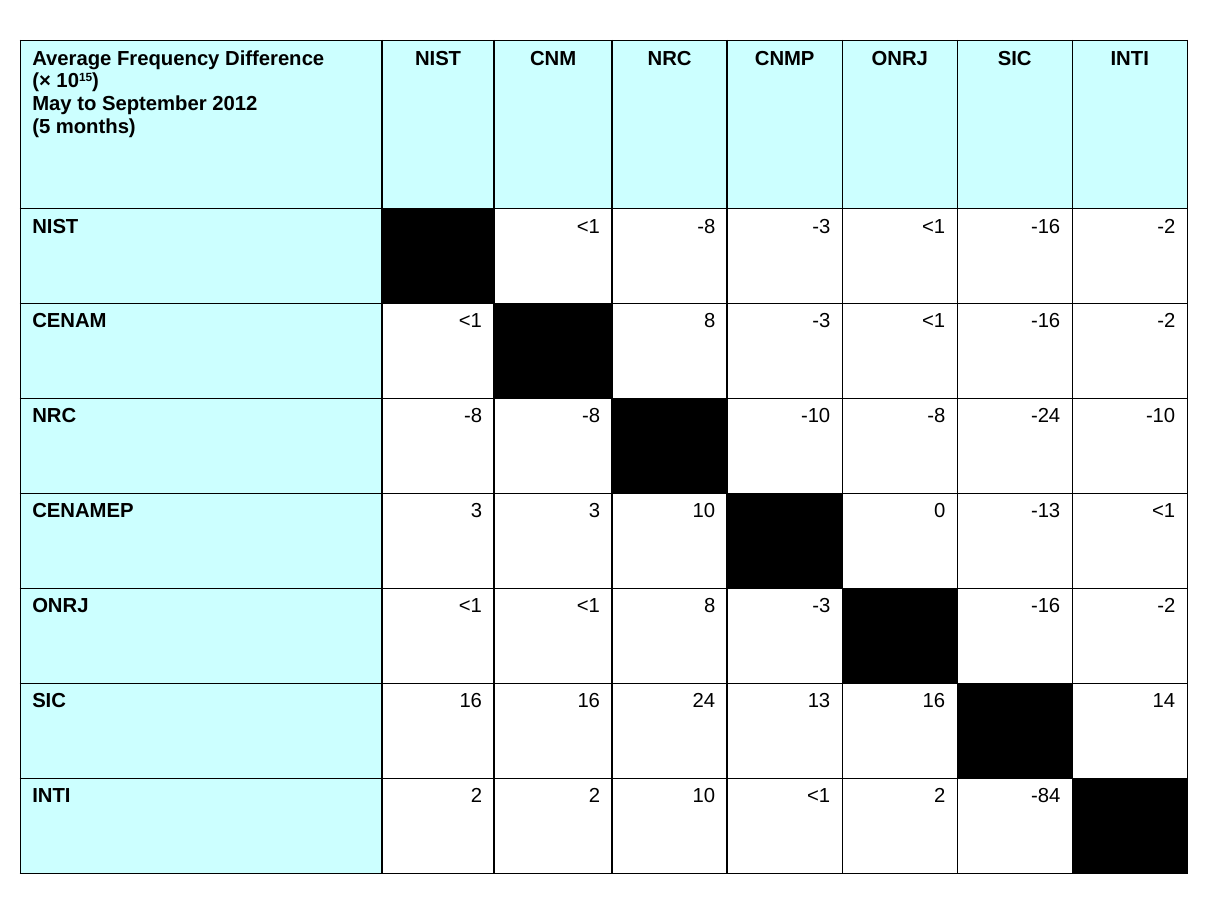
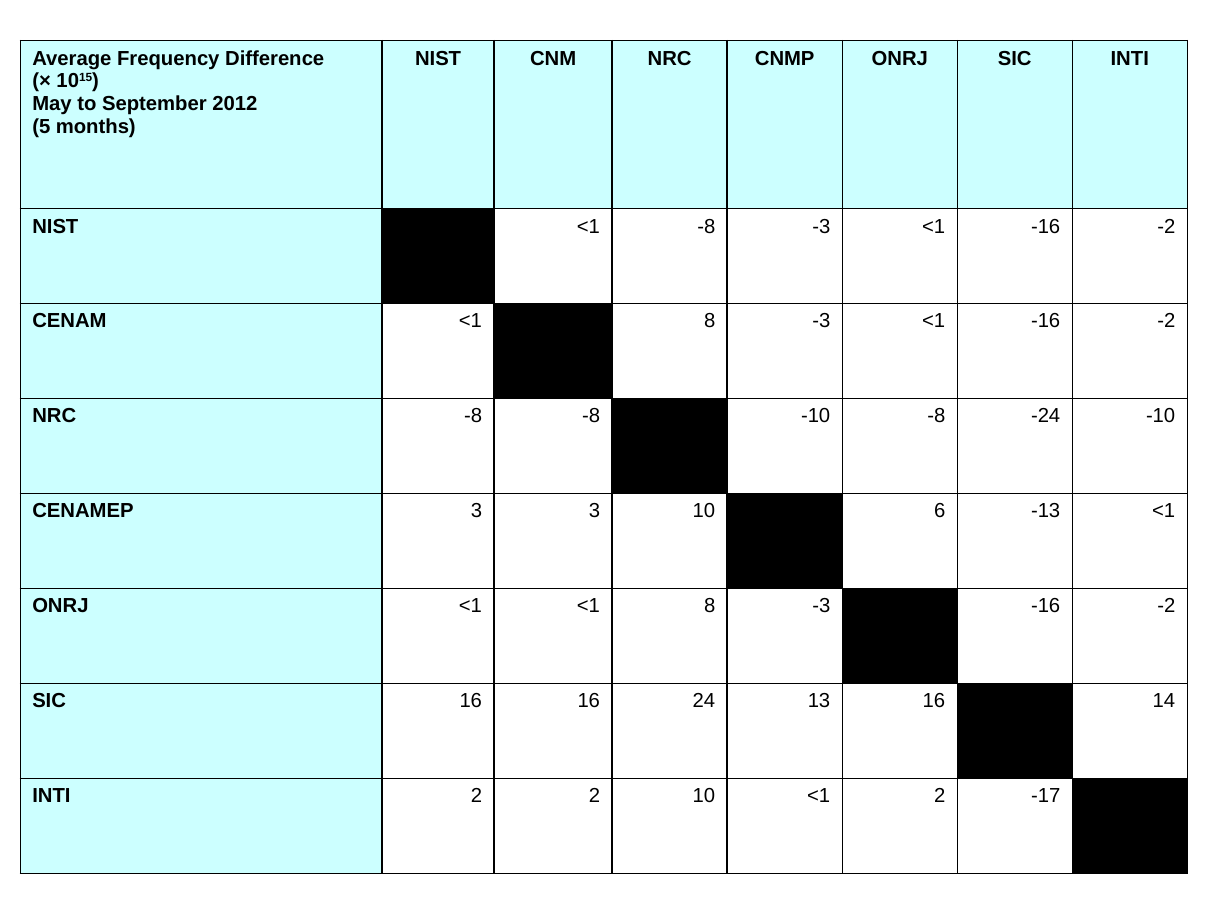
0: 0 -> 6
-84: -84 -> -17
